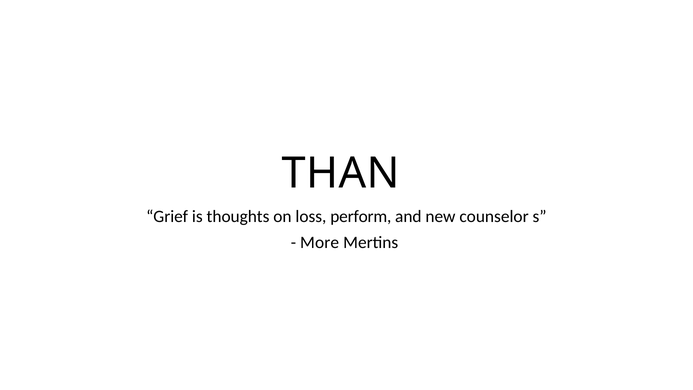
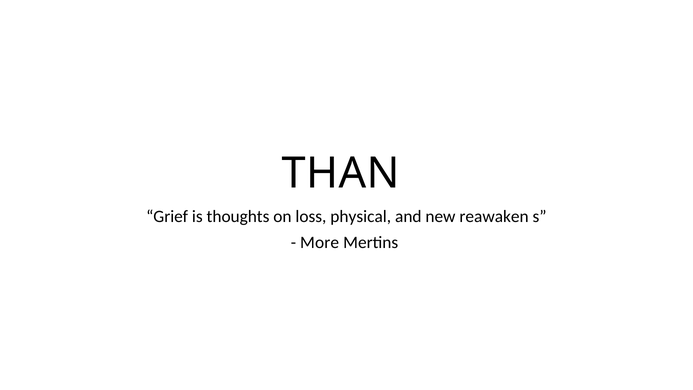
perform: perform -> physical
counselor: counselor -> reawaken
